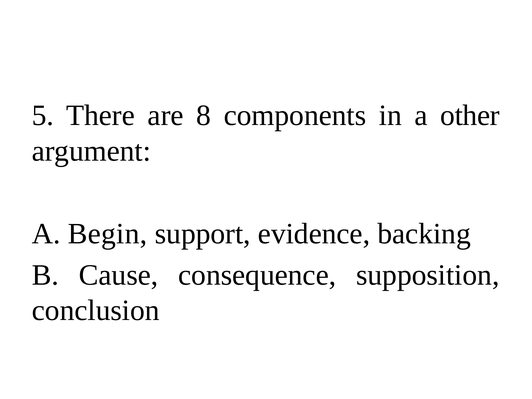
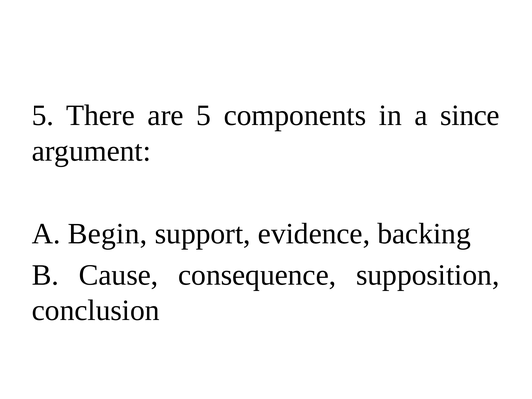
are 8: 8 -> 5
other: other -> since
